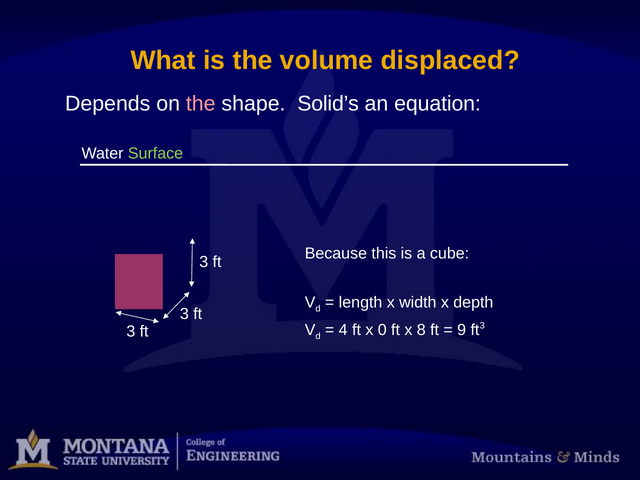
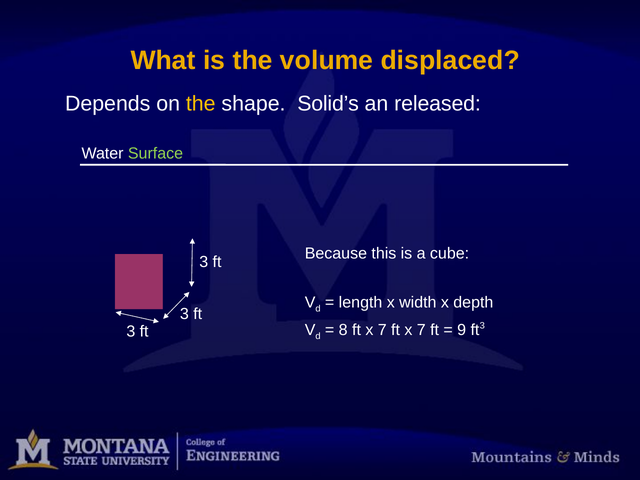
the at (201, 104) colour: pink -> yellow
equation: equation -> released
4: 4 -> 8
0 at (382, 330): 0 -> 7
8 at (421, 330): 8 -> 7
